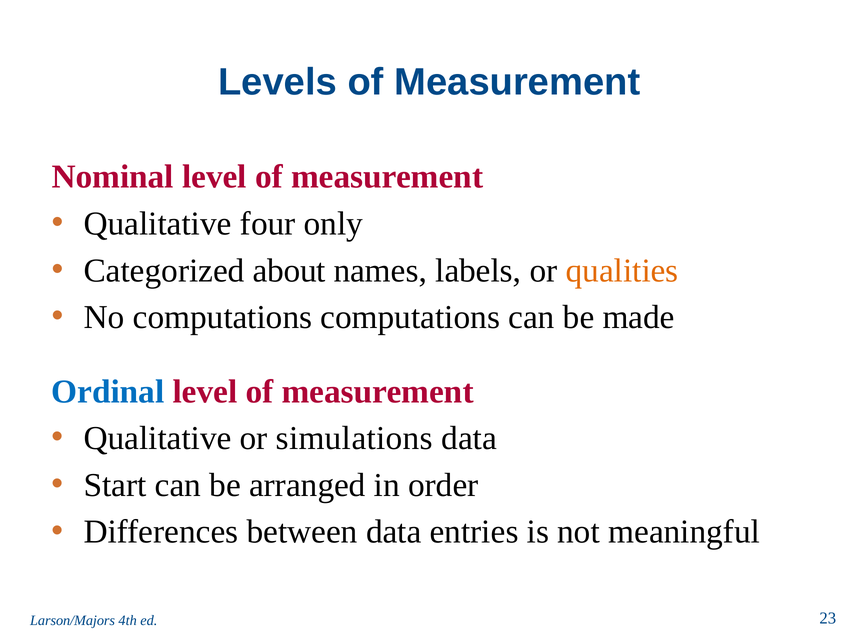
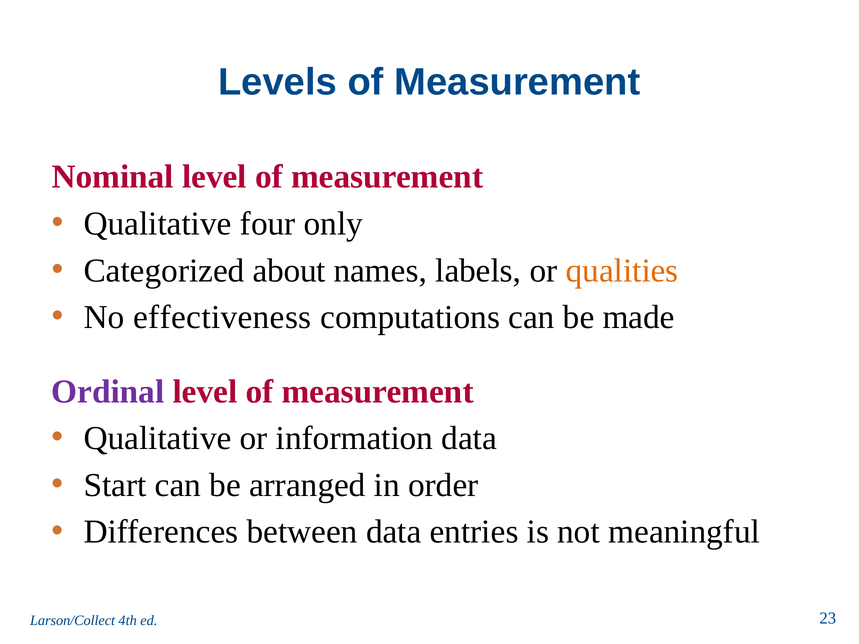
No computations: computations -> effectiveness
Ordinal colour: blue -> purple
simulations: simulations -> information
Larson/Majors: Larson/Majors -> Larson/Collect
